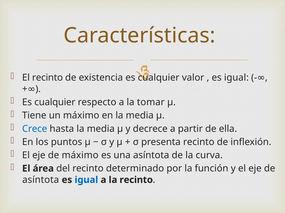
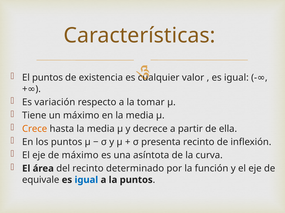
El recinto: recinto -> puntos
cualquier at (55, 103): cualquier -> variación
Crece colour: blue -> orange
asíntota at (41, 180): asíntota -> equivale
la recinto: recinto -> puntos
